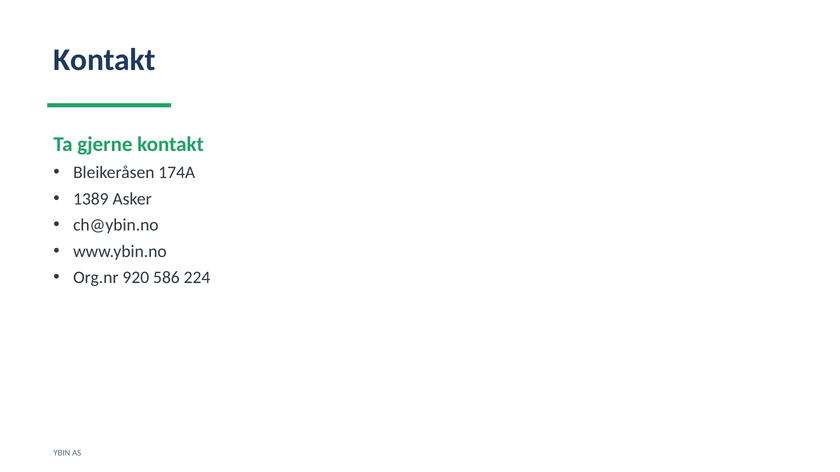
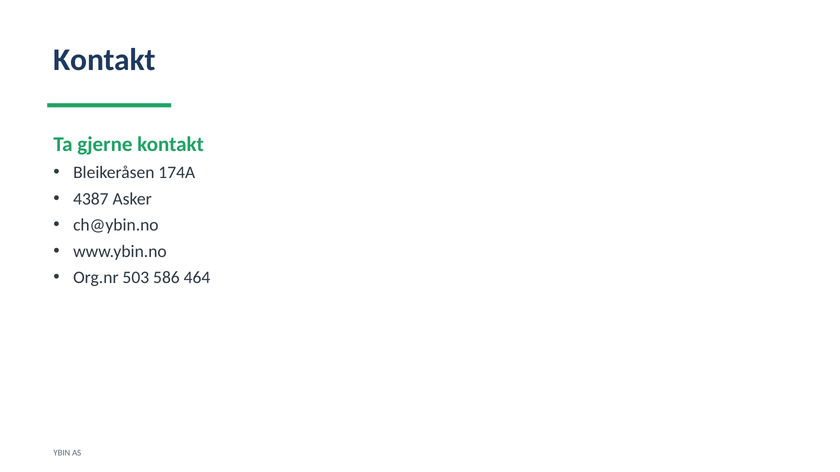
1389: 1389 -> 4387
920: 920 -> 503
224: 224 -> 464
